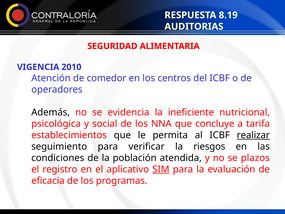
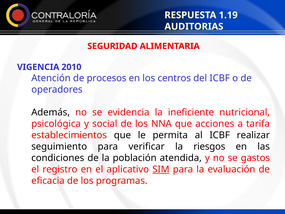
8.19: 8.19 -> 1.19
comedor: comedor -> procesos
concluye: concluye -> acciones
realizar underline: present -> none
plazos: plazos -> gastos
